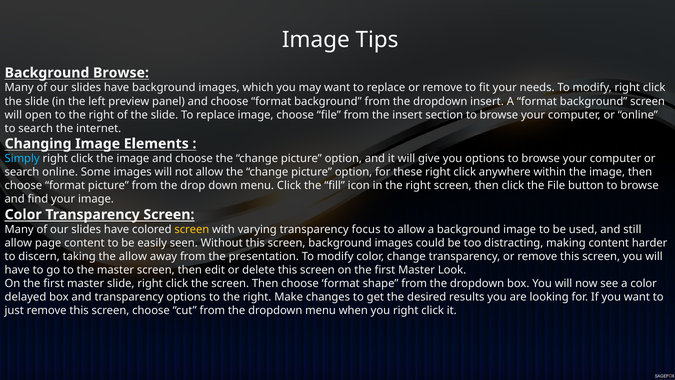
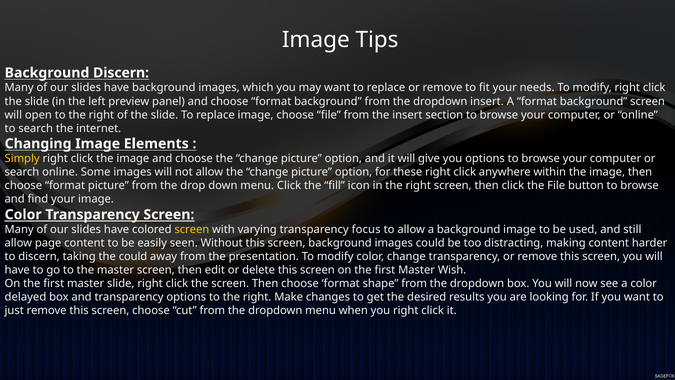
Background Browse: Browse -> Discern
Simply colour: light blue -> yellow
the allow: allow -> could
Look: Look -> Wish
